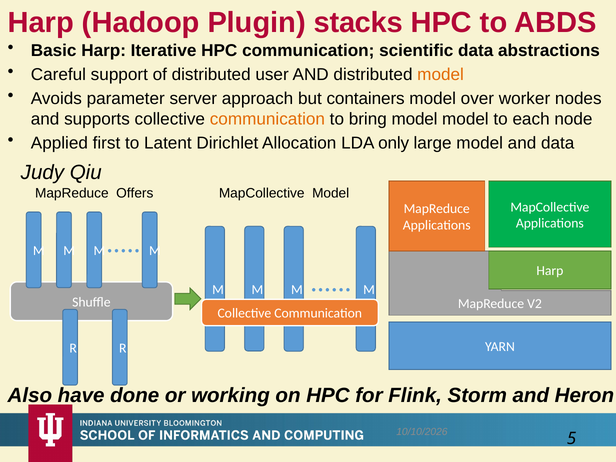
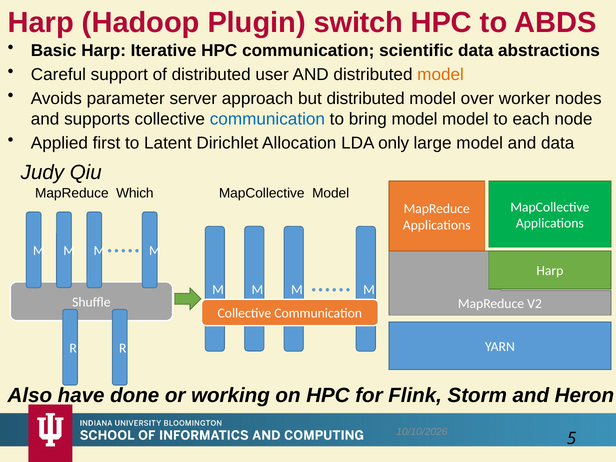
stacks: stacks -> switch
but containers: containers -> distributed
communication at (267, 119) colour: orange -> blue
Offers: Offers -> Which
